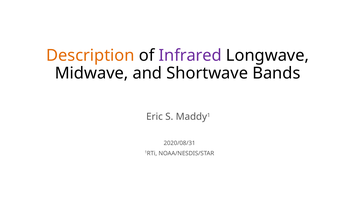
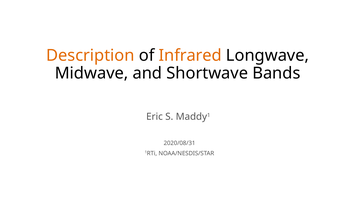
Infrared colour: purple -> orange
